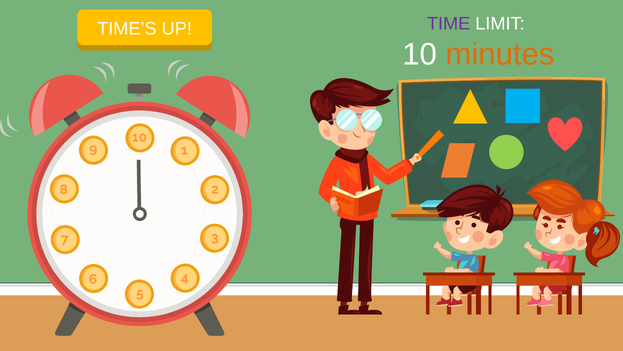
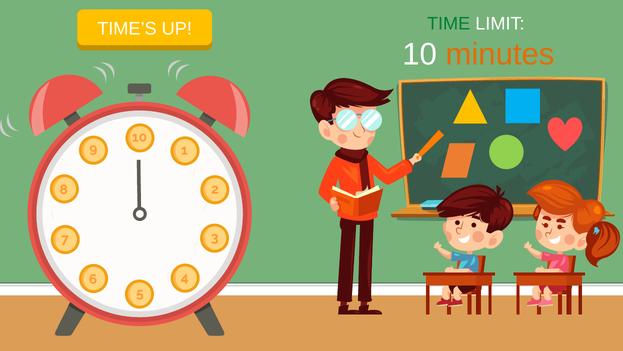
TIME colour: purple -> green
